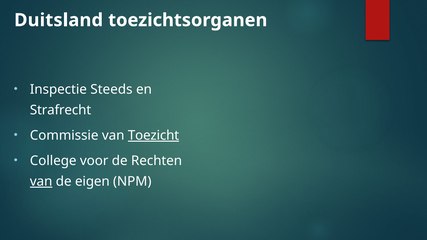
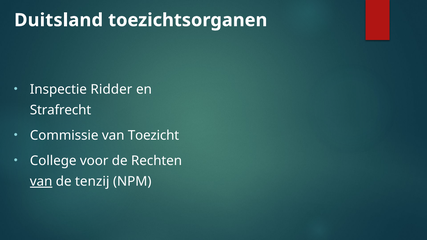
Steeds: Steeds -> Ridder
Toezicht underline: present -> none
eigen: eigen -> tenzij
